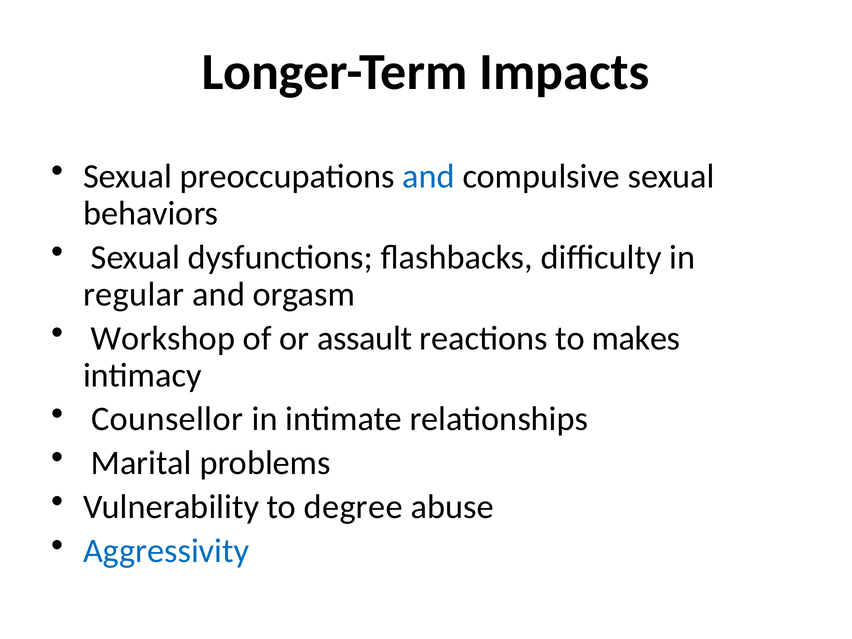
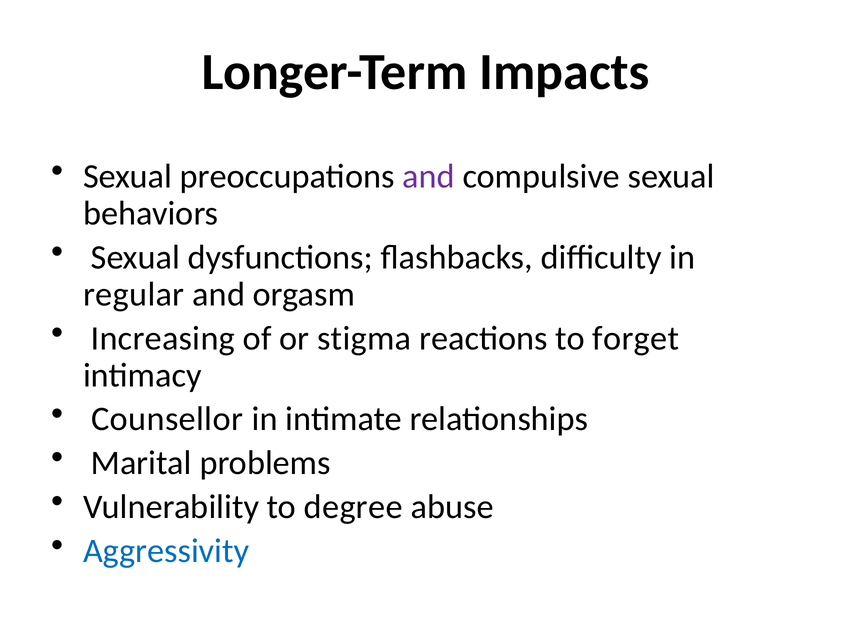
and at (429, 176) colour: blue -> purple
Workshop: Workshop -> Increasing
assault: assault -> stigma
makes: makes -> forget
